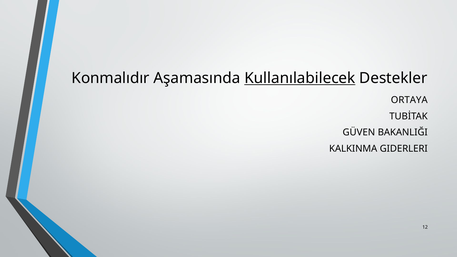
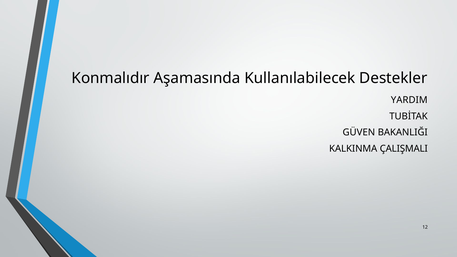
Kullanılabilecek underline: present -> none
ORTAYA: ORTAYA -> YARDIM
GIDERLERI: GIDERLERI -> ÇALIŞMALI
